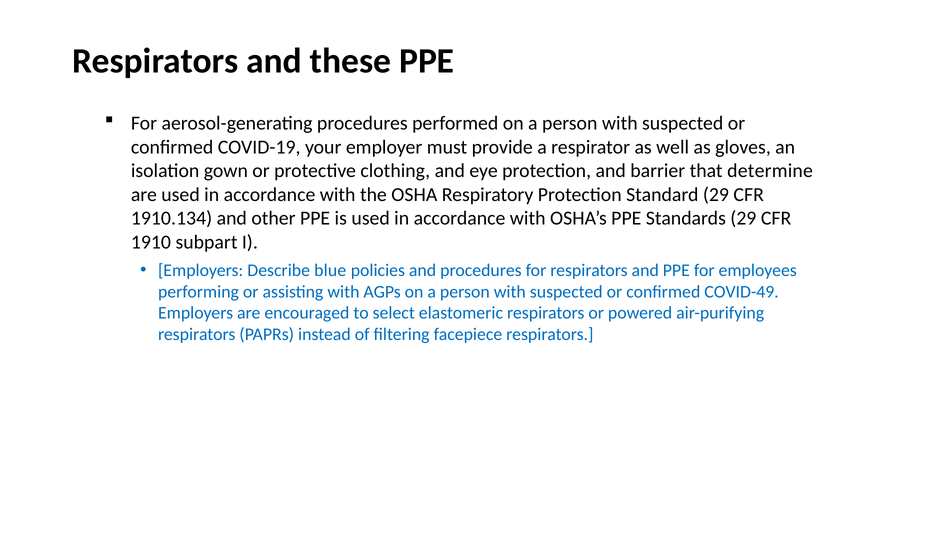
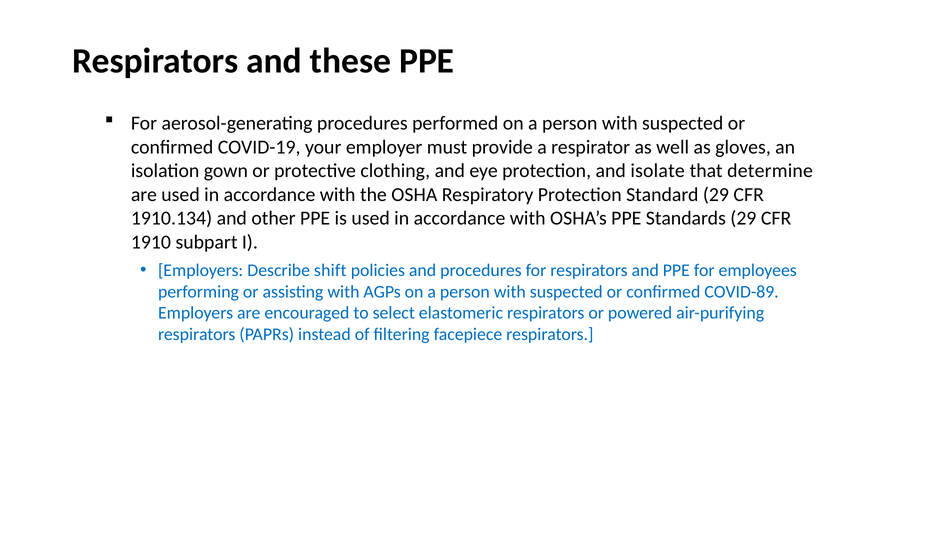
barrier: barrier -> isolate
blue: blue -> shift
COVID-49: COVID-49 -> COVID-89
